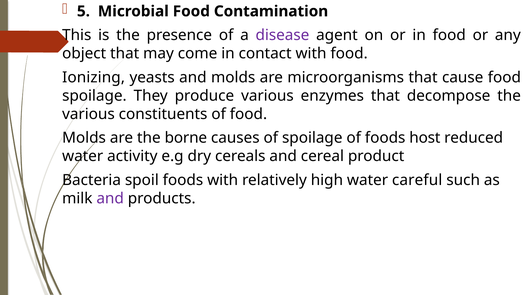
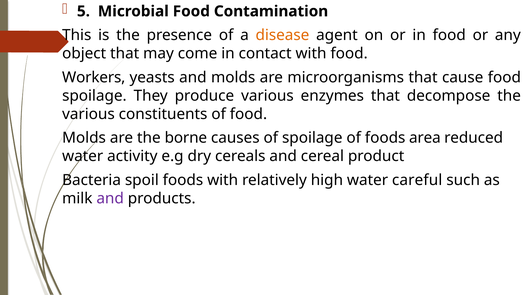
disease colour: purple -> orange
Ionizing: Ionizing -> Workers
host: host -> area
